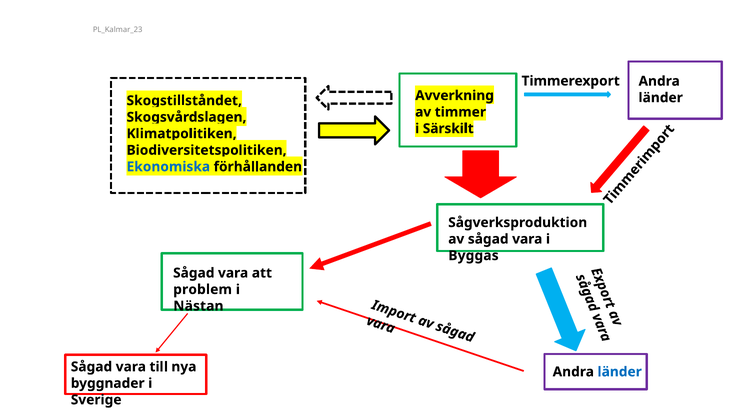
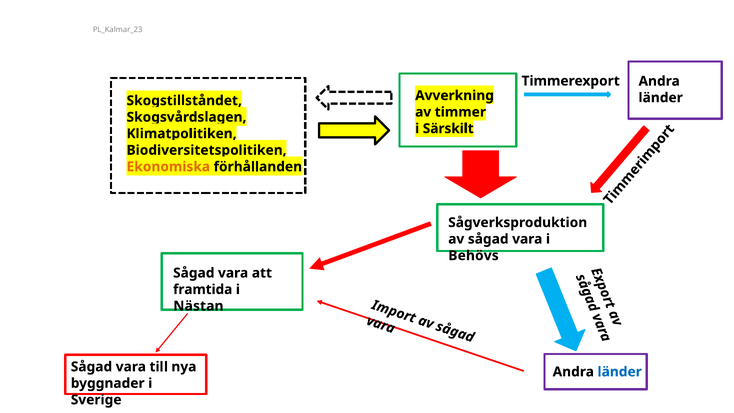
Ekonomiska colour: blue -> orange
Byggas: Byggas -> Behövs
problem: problem -> framtida
